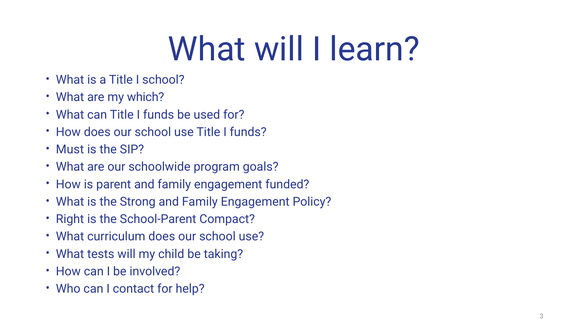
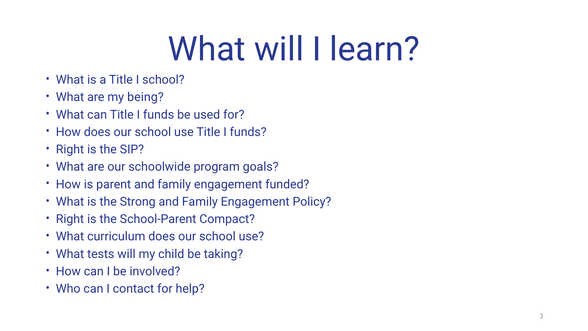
which: which -> being
Must at (70, 149): Must -> Right
